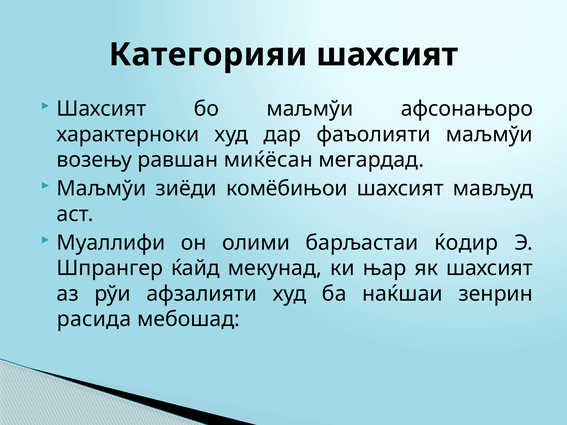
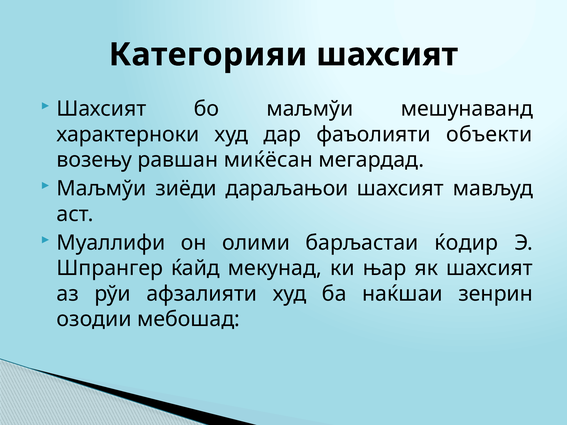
афсонањоро: афсонањоро -> мешунаванд
фаъолияти маљмўи: маљмўи -> объекти
комёбињои: комёбињои -> дараљањои
расида: расида -> озодии
